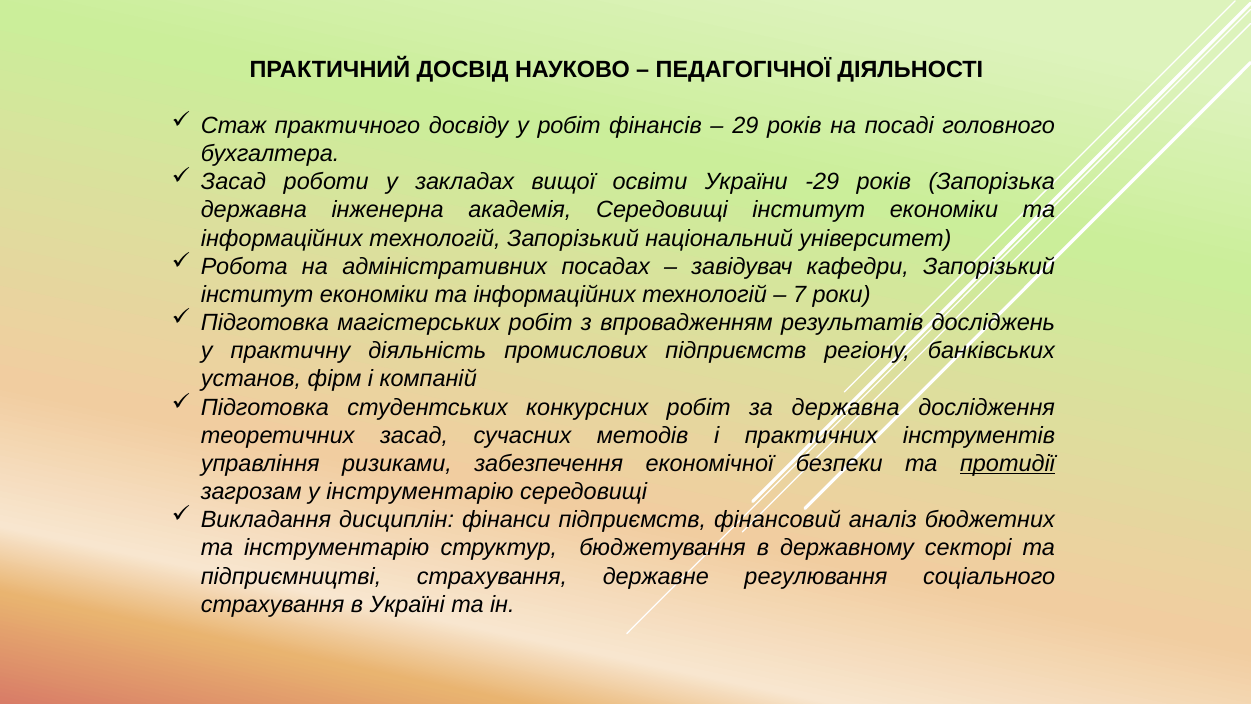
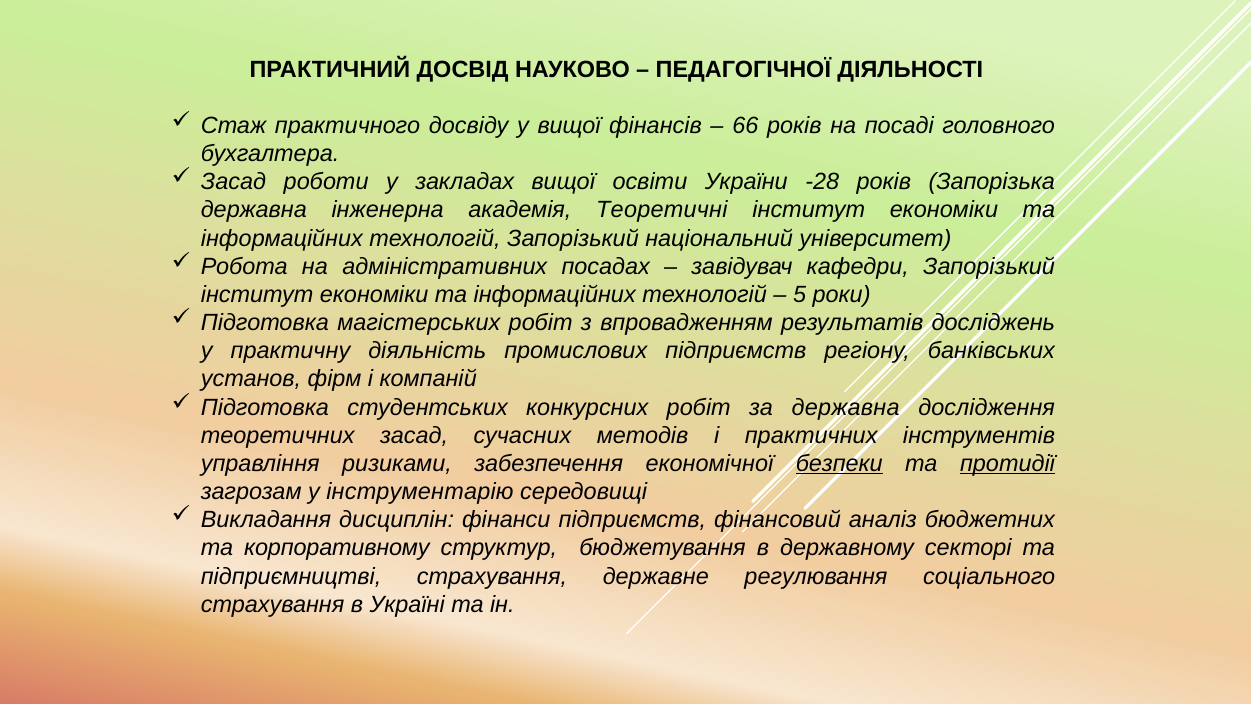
у робіт: робіт -> вищої
29: 29 -> 66
-29: -29 -> -28
академія Середовищі: Середовищі -> Теоретичні
7: 7 -> 5
безпеки underline: none -> present
та інструментарію: інструментарію -> корпоративному
